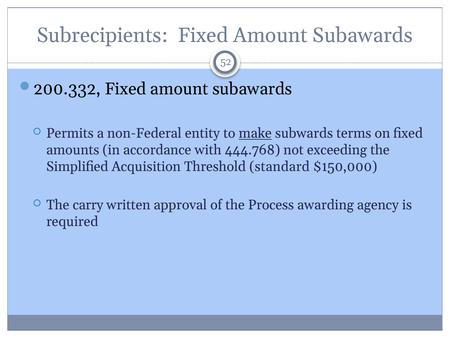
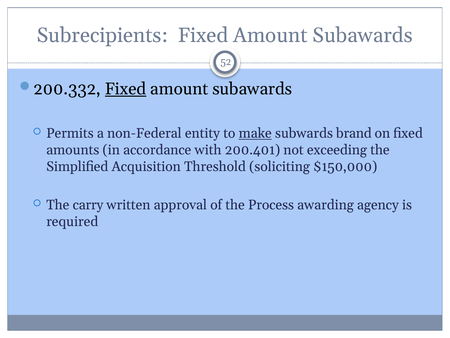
Fixed at (126, 89) underline: none -> present
terms: terms -> brand
444.768: 444.768 -> 200.401
standard: standard -> soliciting
